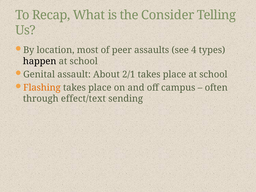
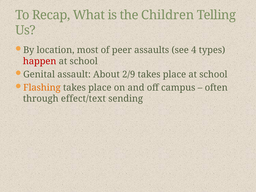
Consider: Consider -> Children
happen colour: black -> red
2/1: 2/1 -> 2/9
